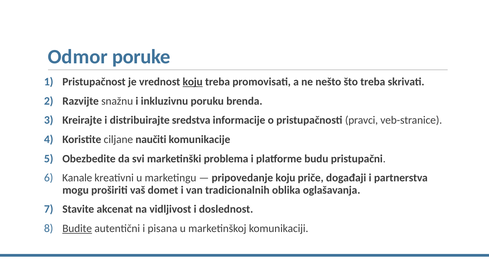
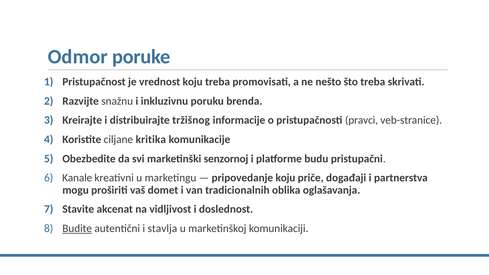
koju at (193, 82) underline: present -> none
sredstva: sredstva -> tržišnog
naučiti: naučiti -> kritika
problema: problema -> senzornoj
pisana: pisana -> stavlja
